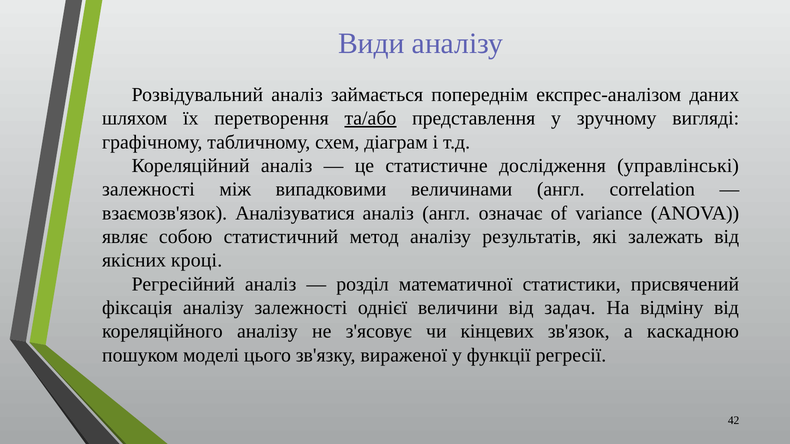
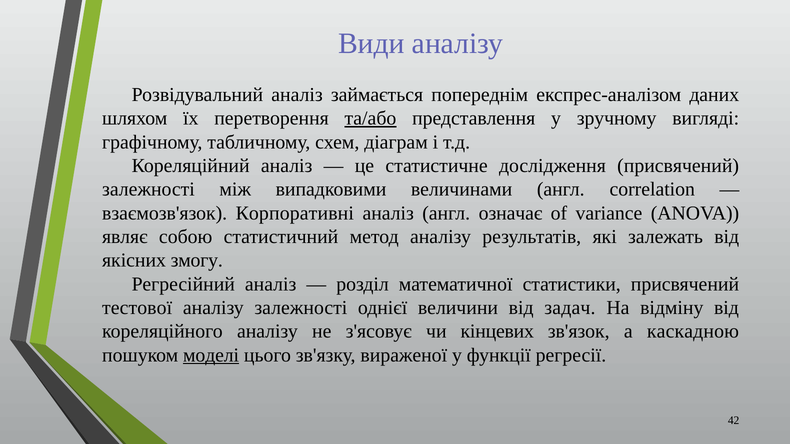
дослідження управлінські: управлінські -> присвячений
Аналізуватися: Аналізуватися -> Корпоративні
кроці: кроці -> змогу
фіксація: фіксація -> тестової
моделі underline: none -> present
